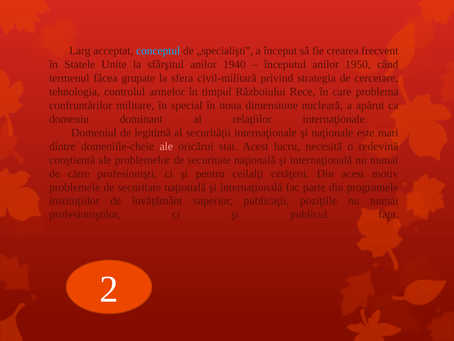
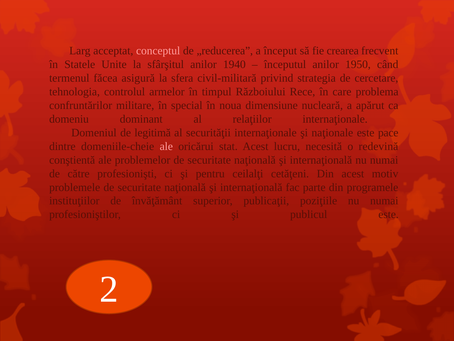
conceptul colour: light blue -> pink
„specialişti: „specialişti -> „reducerea
grupate: grupate -> asigură
mari: mari -> pace
publicul fapt: fapt -> este
